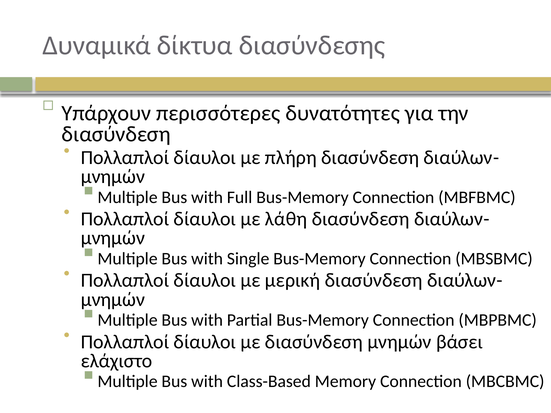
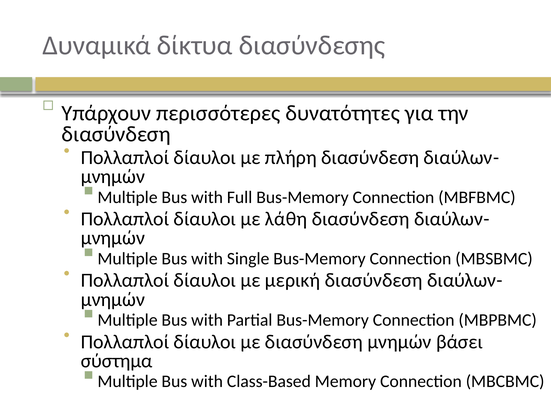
ελάχιστο: ελάχιστο -> σύστημα
